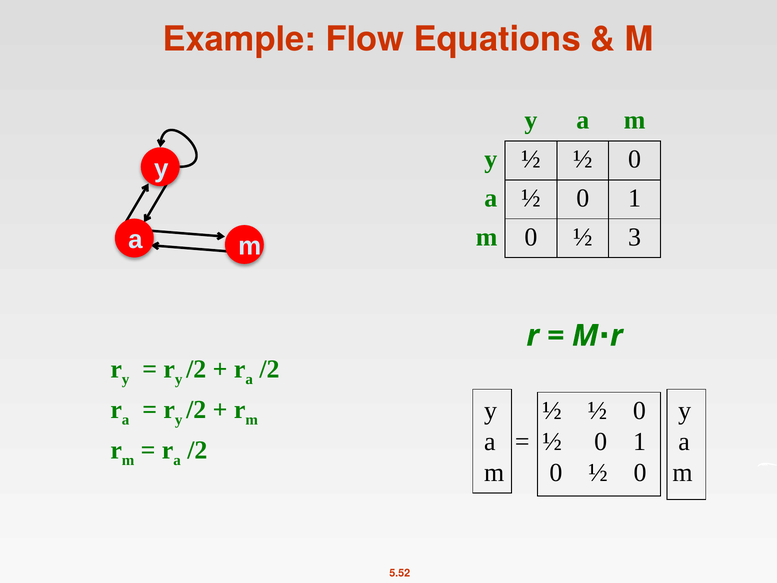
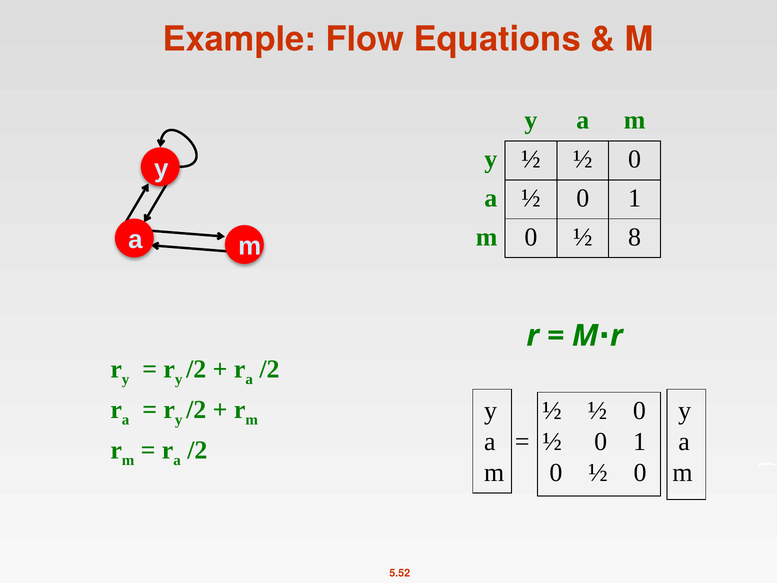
3: 3 -> 8
